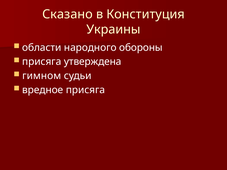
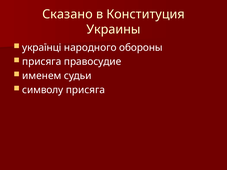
области: области -> українці
утверждена: утверждена -> правосудие
гимном: гимном -> именем
вредное: вредное -> символу
